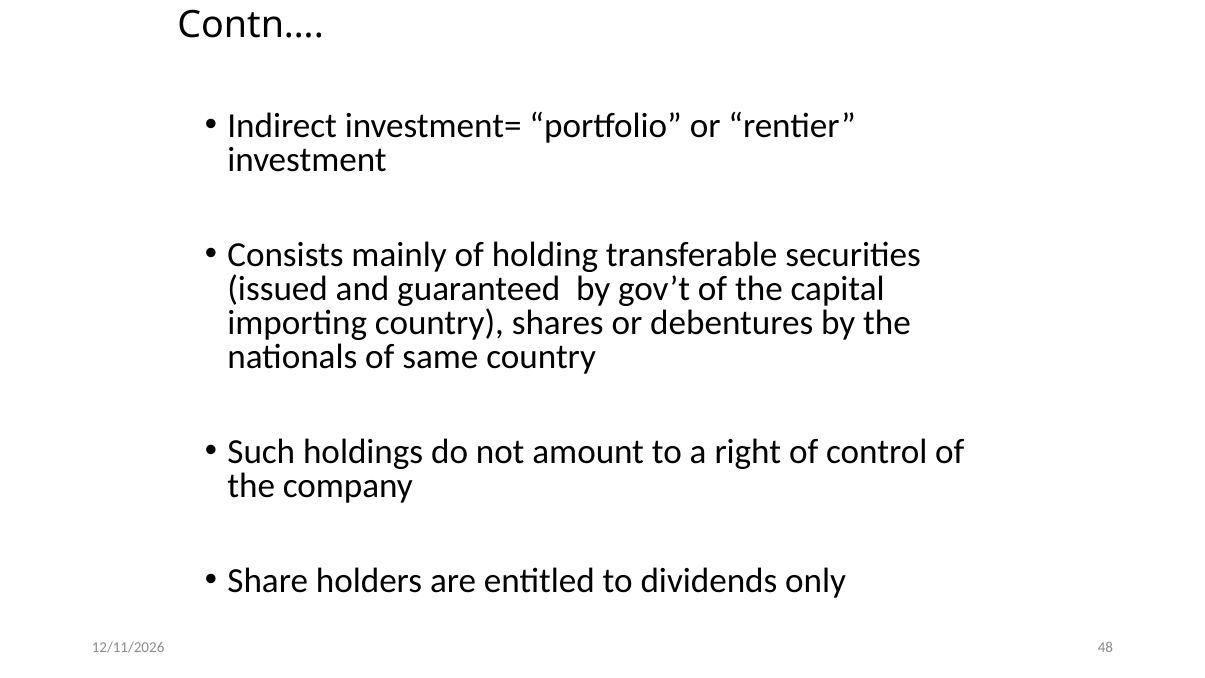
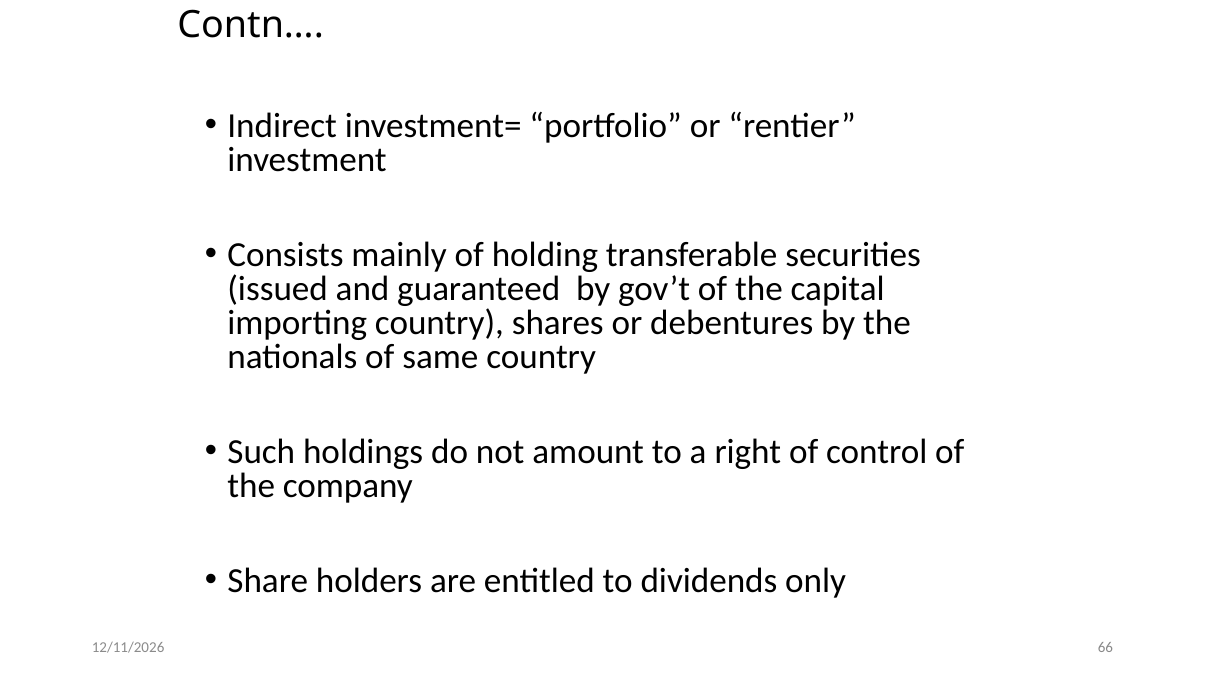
48: 48 -> 66
